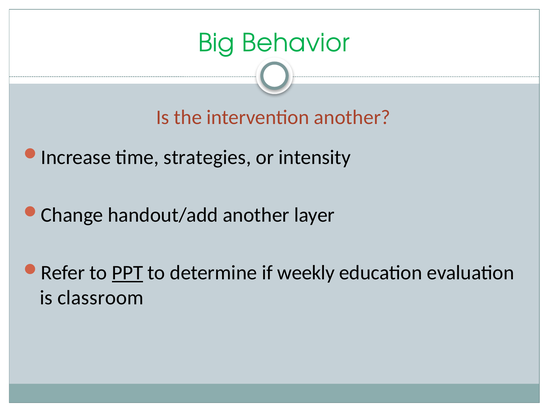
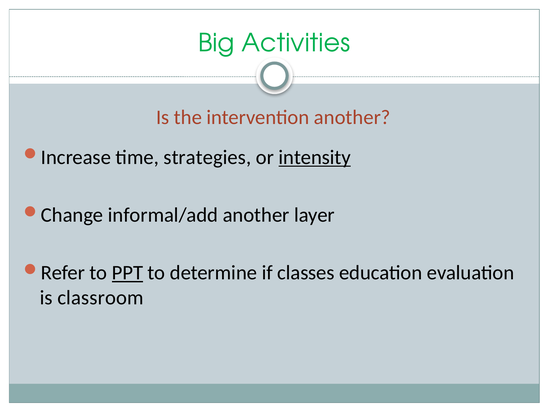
Behavior: Behavior -> Activities
intensity underline: none -> present
handout/add: handout/add -> informal/add
weekly: weekly -> classes
